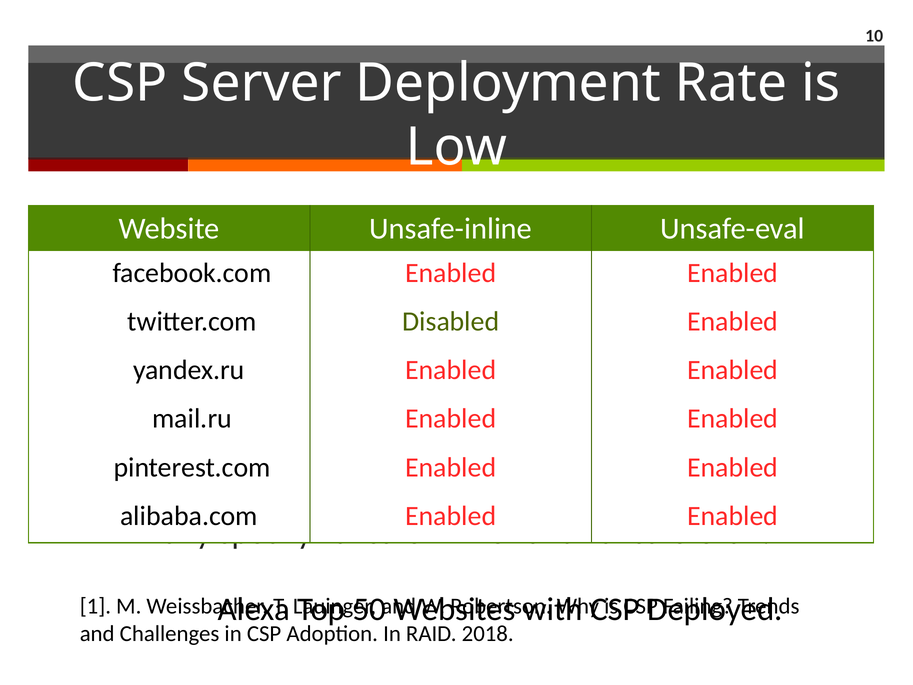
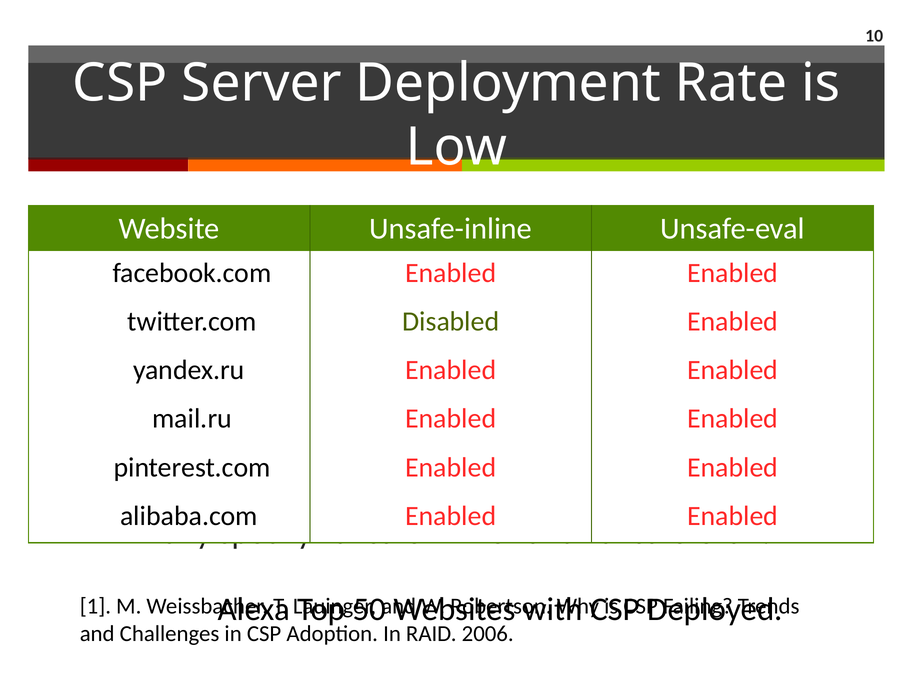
2018: 2018 -> 2006
